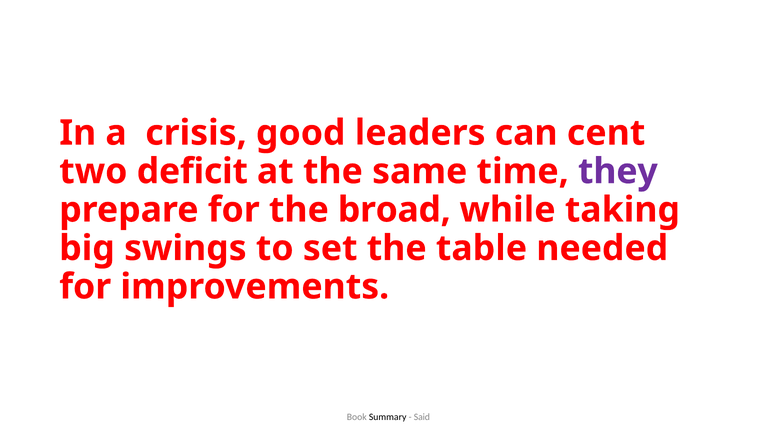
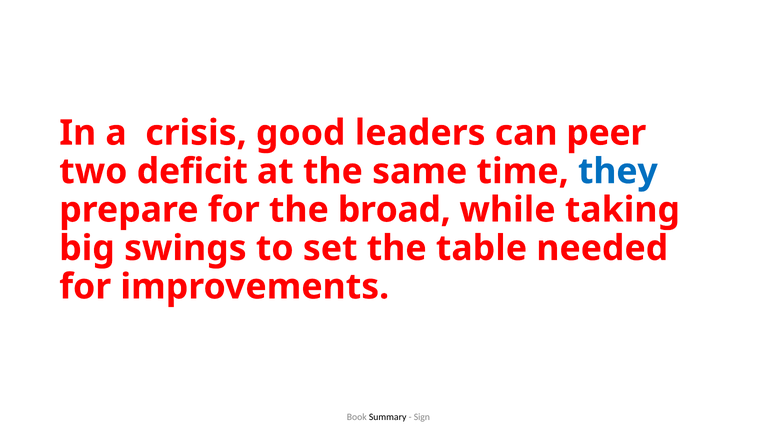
cent: cent -> peer
they colour: purple -> blue
Said: Said -> Sign
